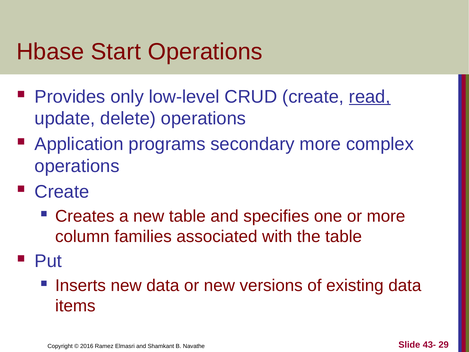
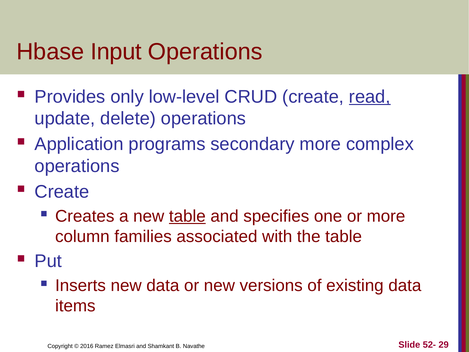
Start: Start -> Input
table at (187, 216) underline: none -> present
43-: 43- -> 52-
